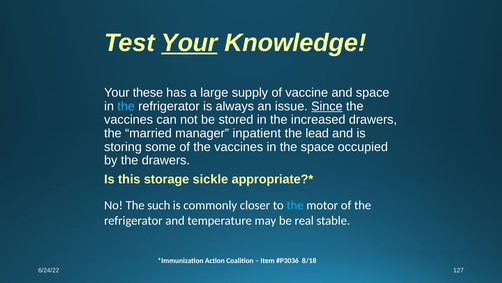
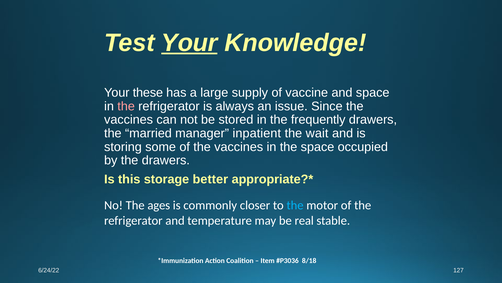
the at (126, 106) colour: light blue -> pink
Since underline: present -> none
increased: increased -> frequently
lead: lead -> wait
sickle: sickle -> better
such: such -> ages
